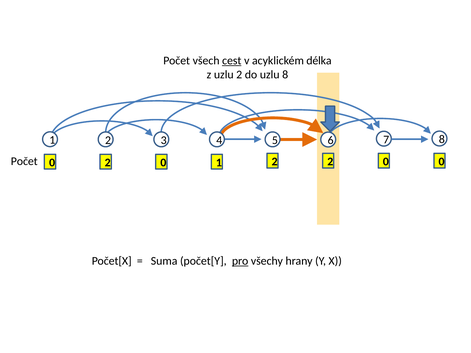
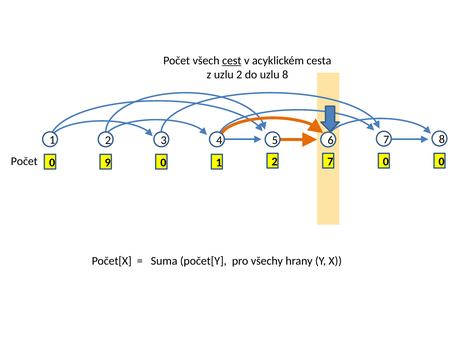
délka: délka -> cesta
0 2: 2 -> 9
2 2: 2 -> 7
pro underline: present -> none
